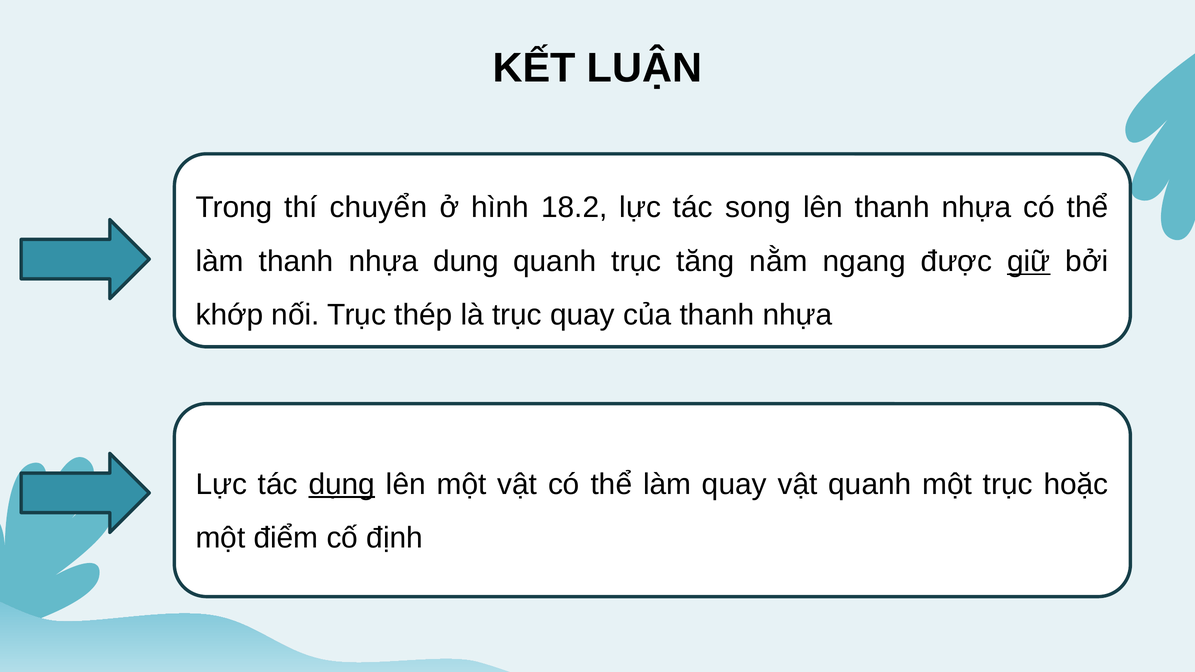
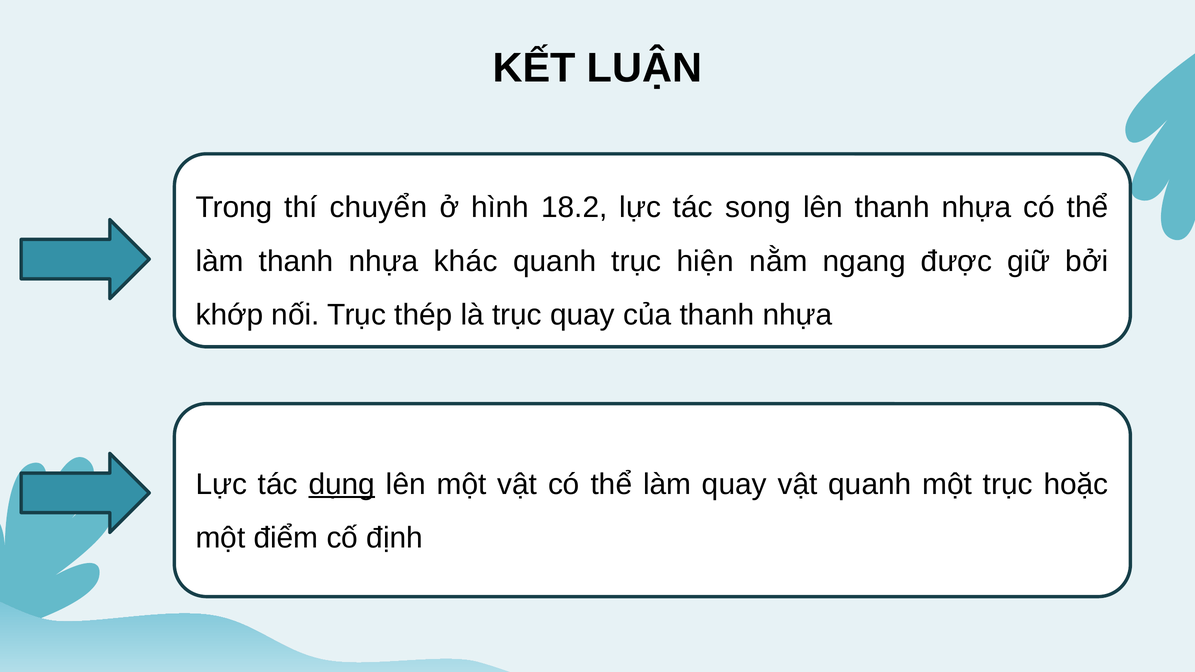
dung: dung -> khác
tăng: tăng -> hiện
giữ underline: present -> none
